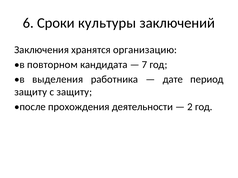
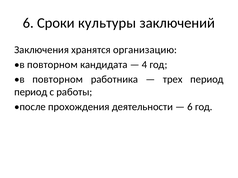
7: 7 -> 4
выделения at (58, 80): выделения -> повторном
дате: дате -> трех
защиту at (31, 92): защиту -> период
с защиту: защиту -> работы
2 at (190, 107): 2 -> 6
